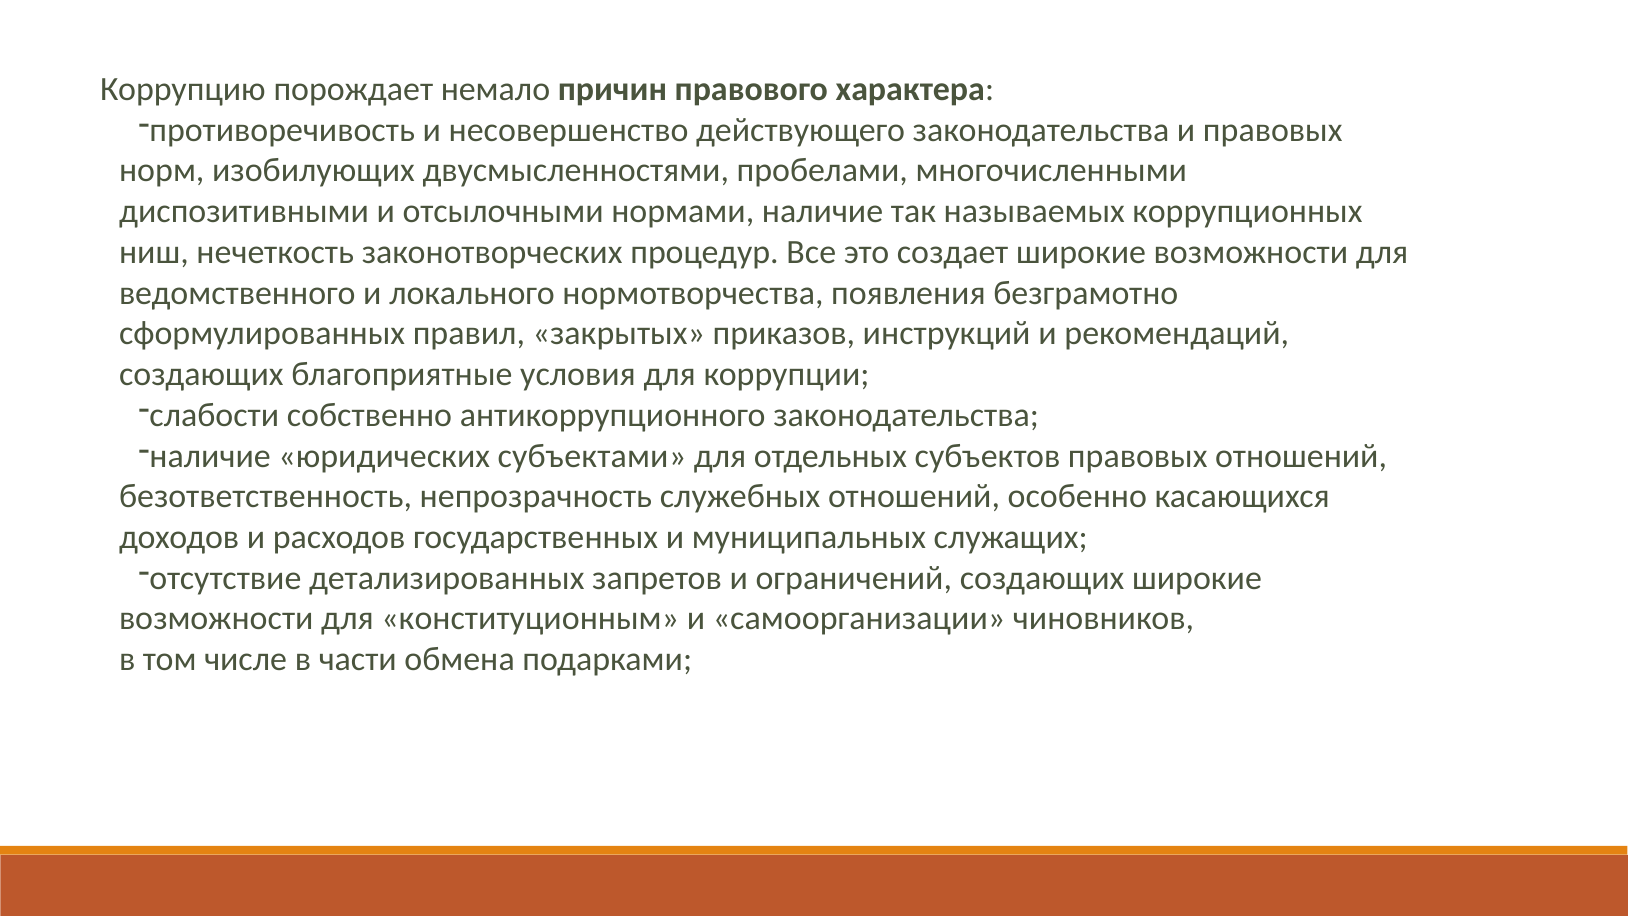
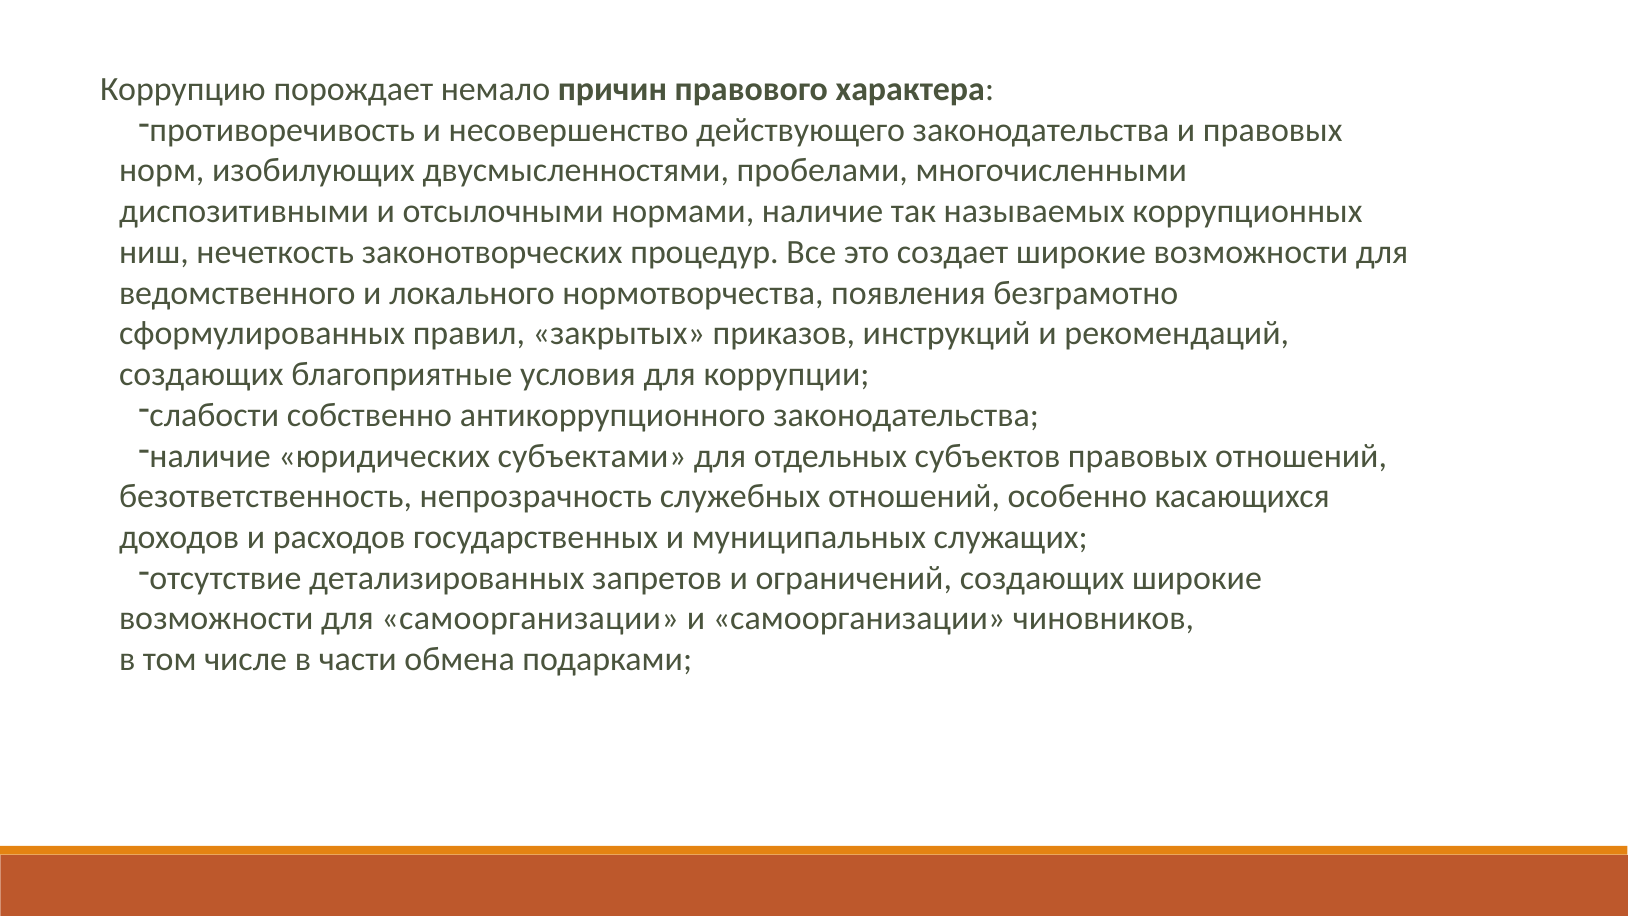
для конституционным: конституционным -> самоорганизации
